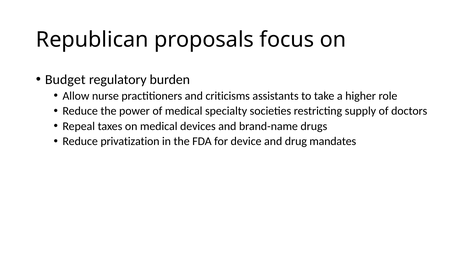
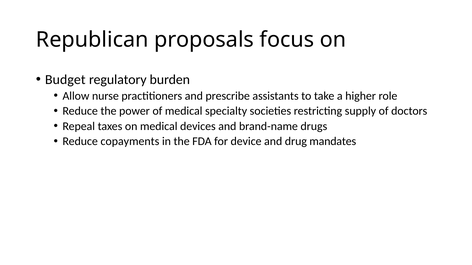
criticisms: criticisms -> prescribe
privatization: privatization -> copayments
